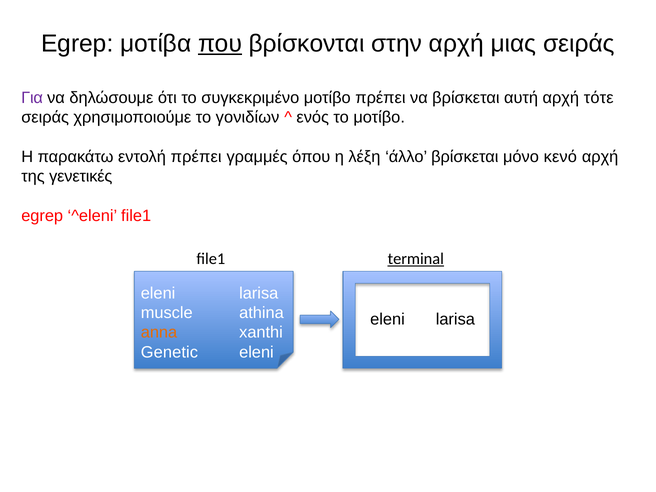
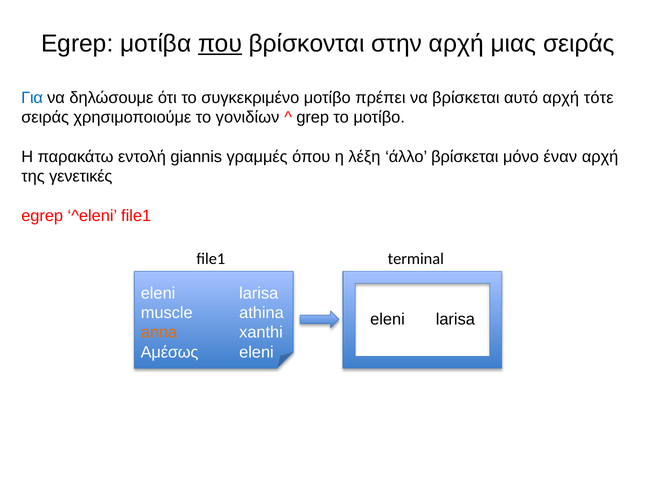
Για colour: purple -> blue
αυτή: αυτή -> αυτό
ενός: ενός -> grep
εντολή πρέπει: πρέπει -> giannis
κενό: κενό -> έναν
terminal underline: present -> none
Genetic: Genetic -> Αμέσως
